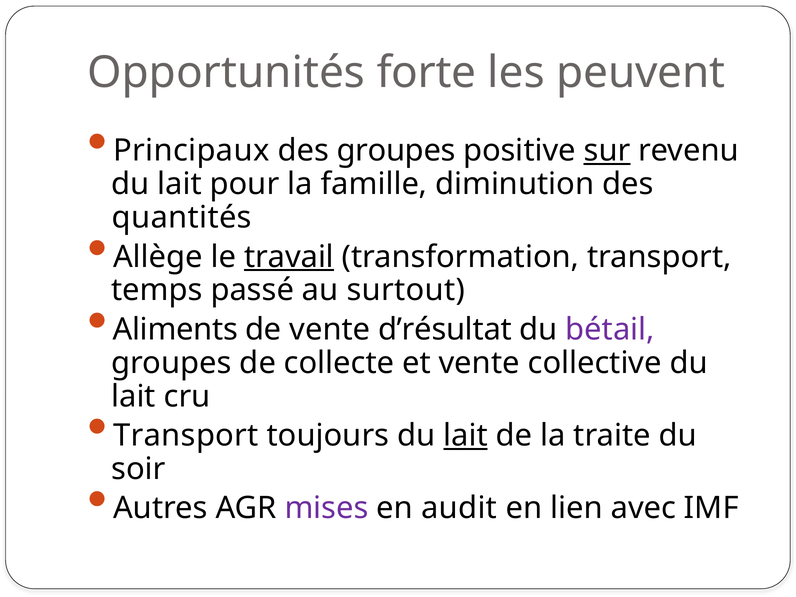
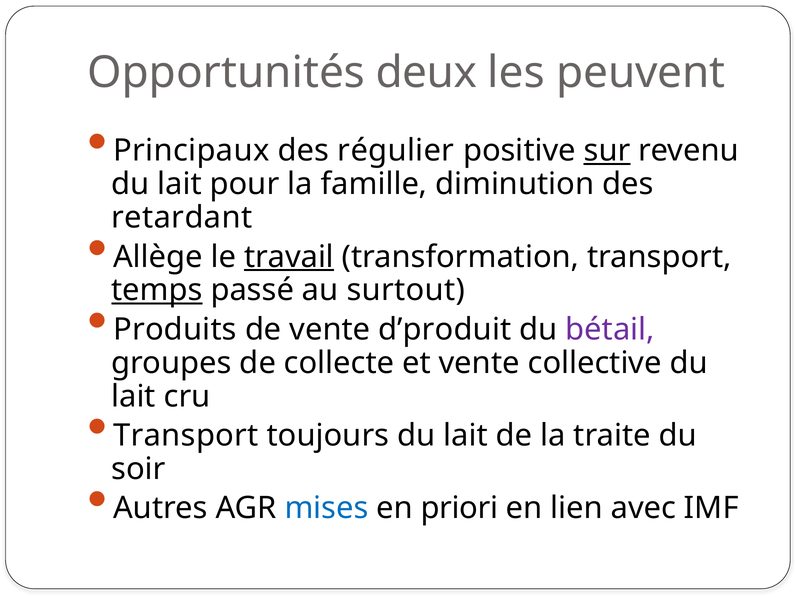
forte: forte -> deux
des groupes: groupes -> régulier
quantités: quantités -> retardant
temps underline: none -> present
Aliments: Aliments -> Produits
d’résultat: d’résultat -> d’produit
lait at (466, 436) underline: present -> none
mises colour: purple -> blue
audit: audit -> priori
